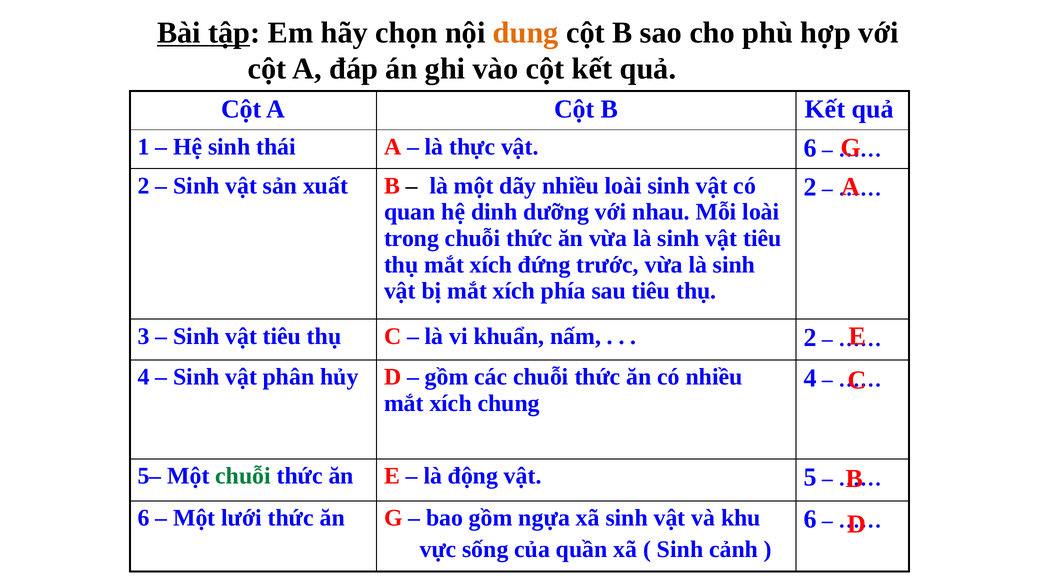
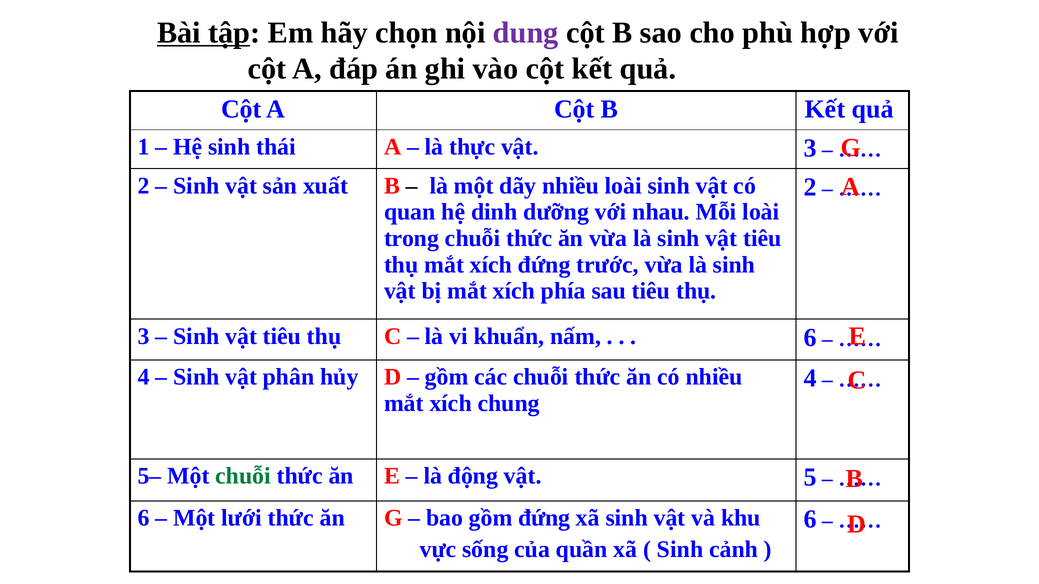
dung colour: orange -> purple
vật 6: 6 -> 3
2 at (810, 338): 2 -> 6
gồm ngựa: ngựa -> đứng
